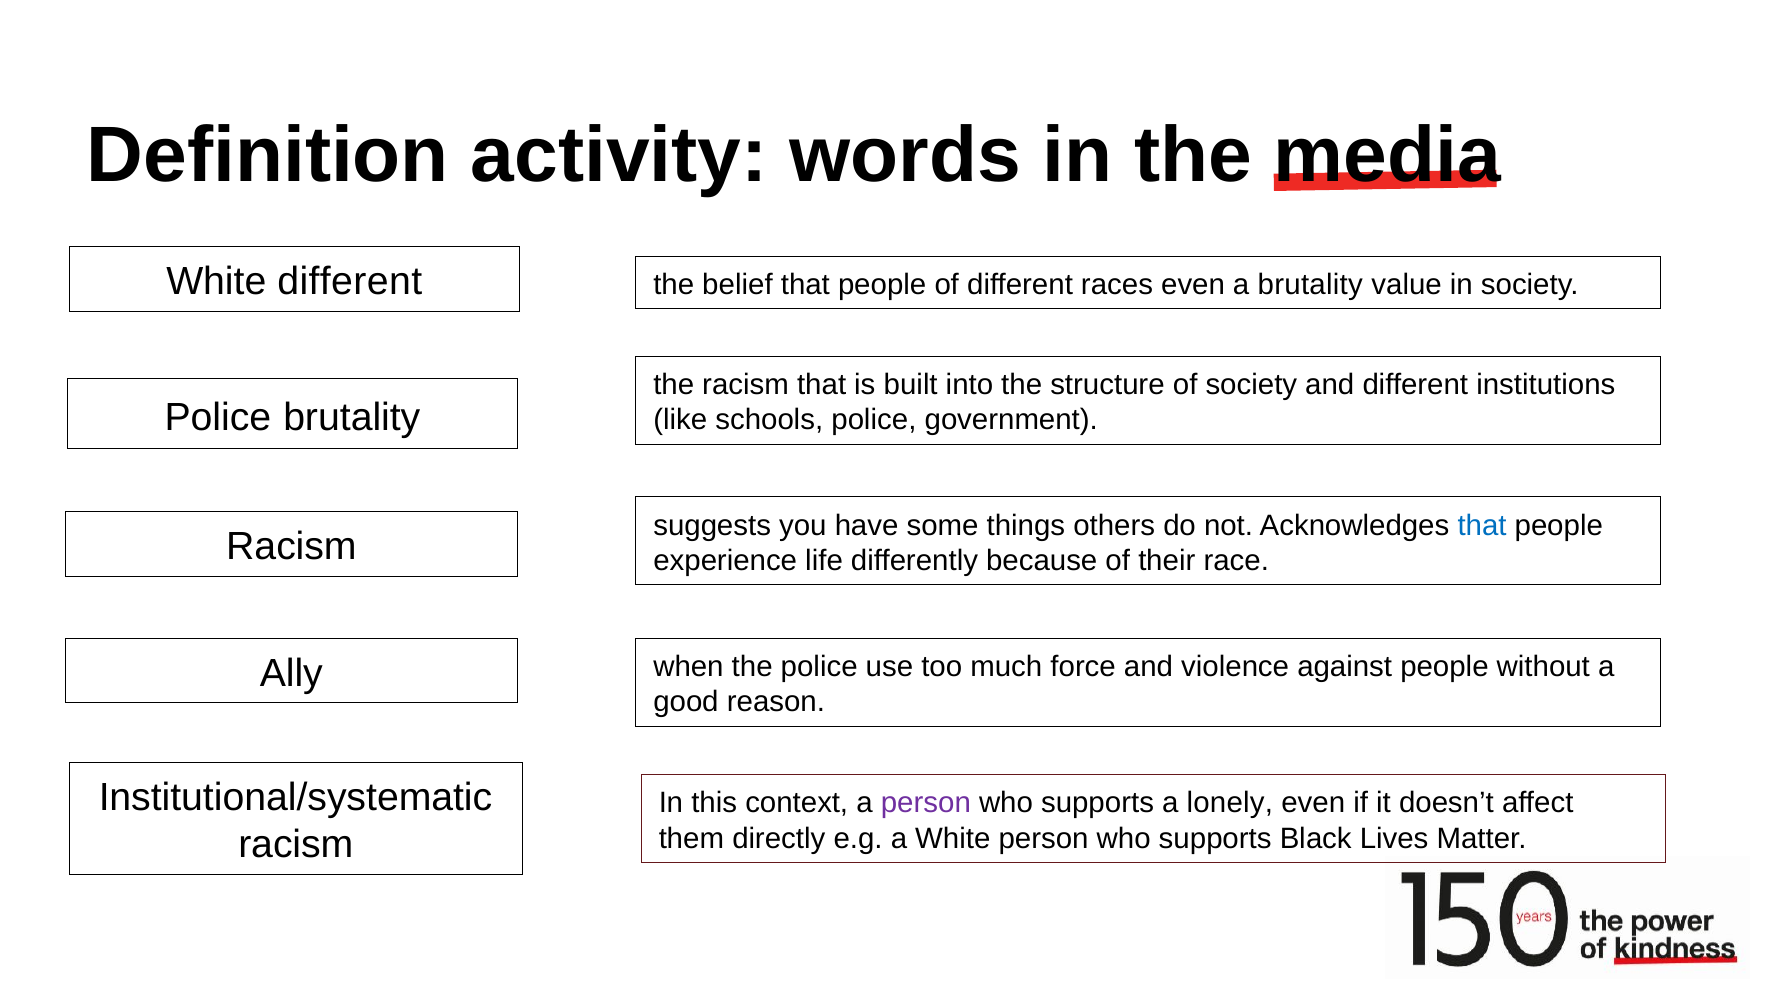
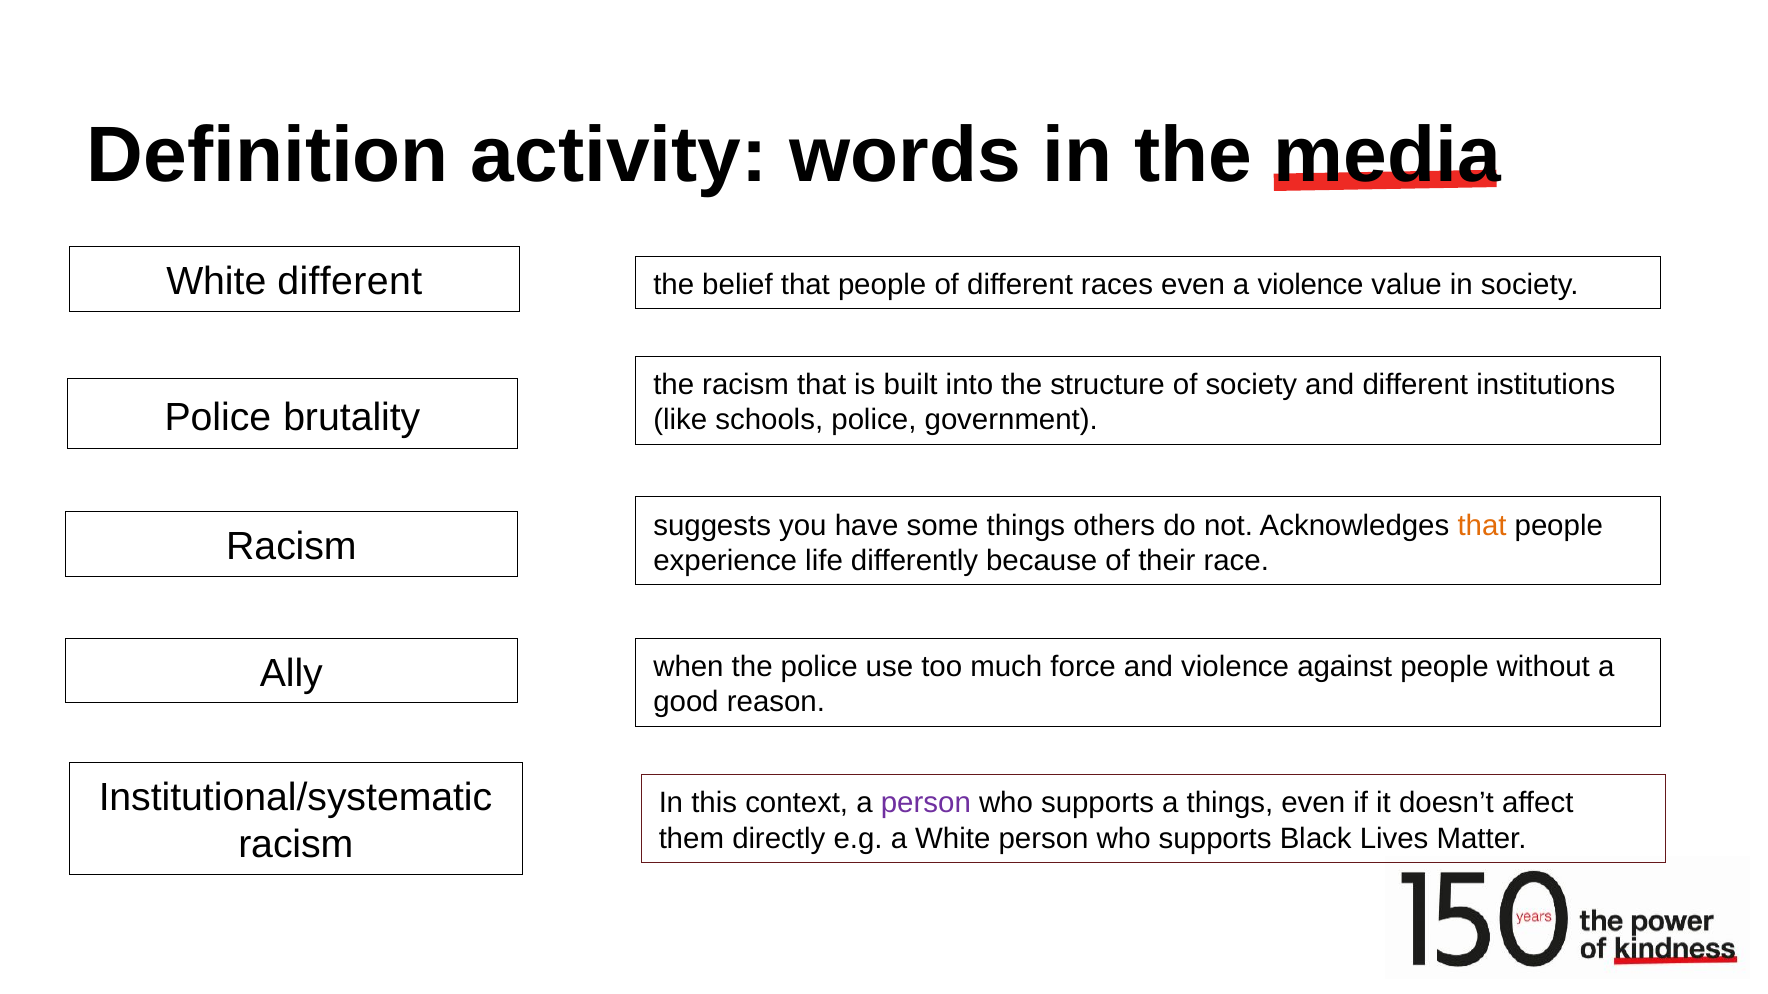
a brutality: brutality -> violence
that at (1482, 526) colour: blue -> orange
a lonely: lonely -> things
